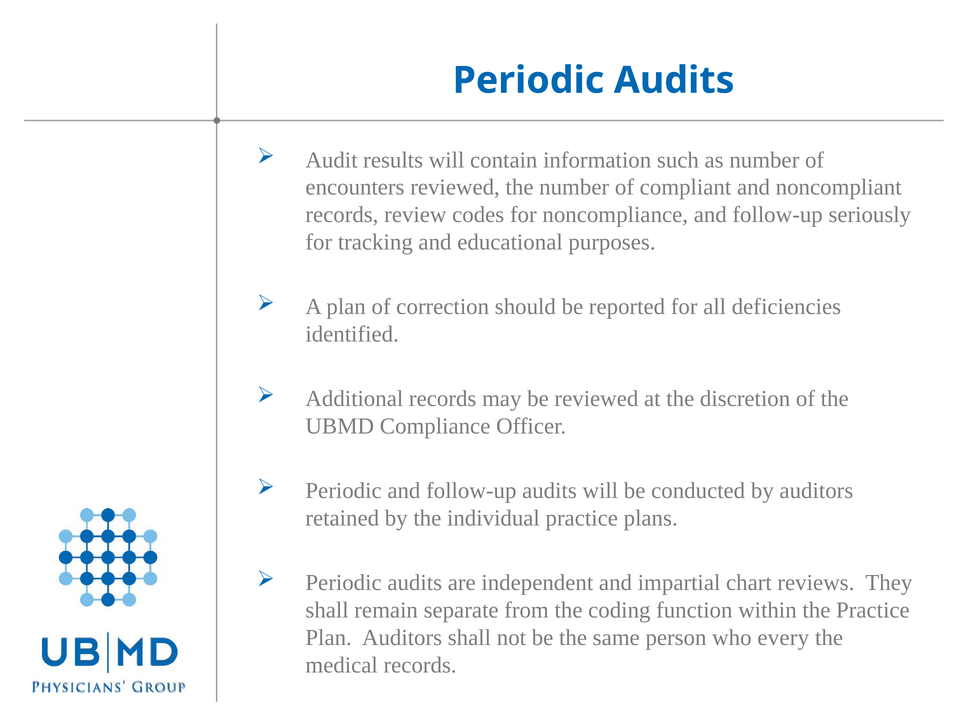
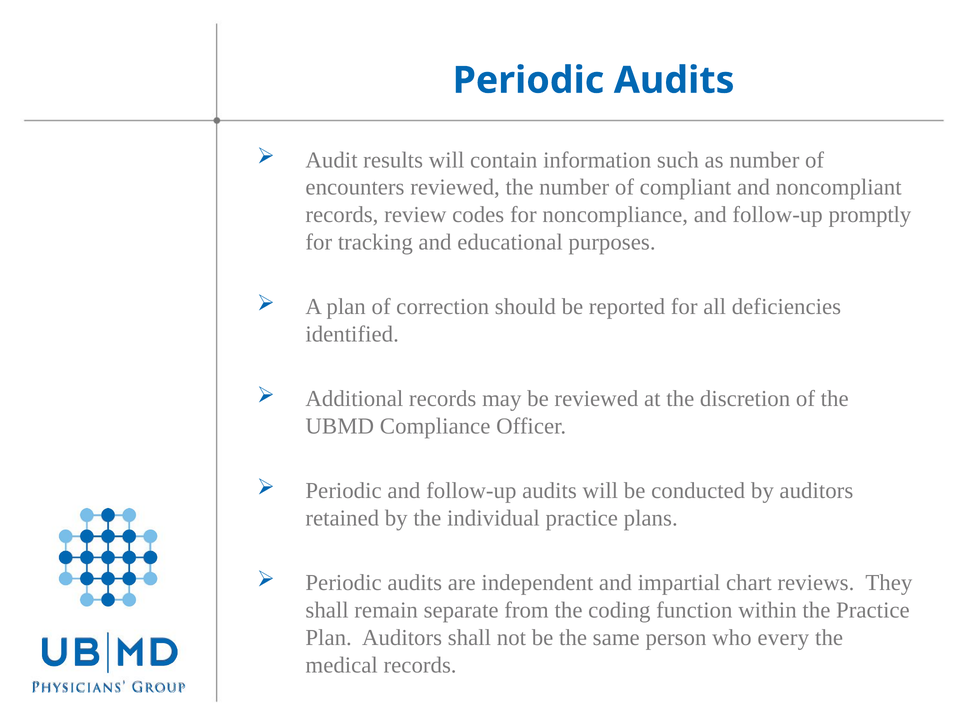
seriously: seriously -> promptly
